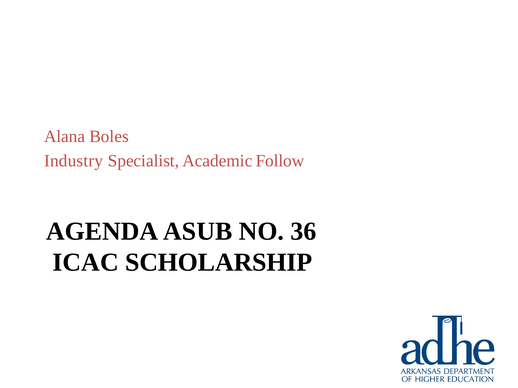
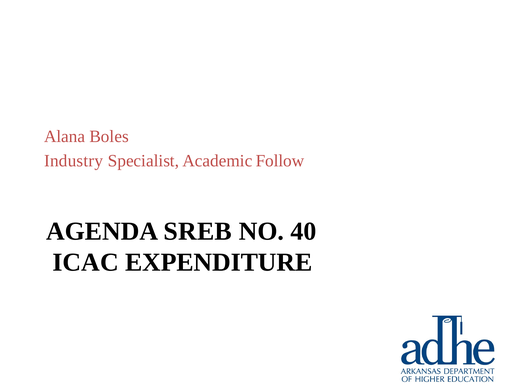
ASUB: ASUB -> SREB
36: 36 -> 40
SCHOLARSHIP: SCHOLARSHIP -> EXPENDITURE
